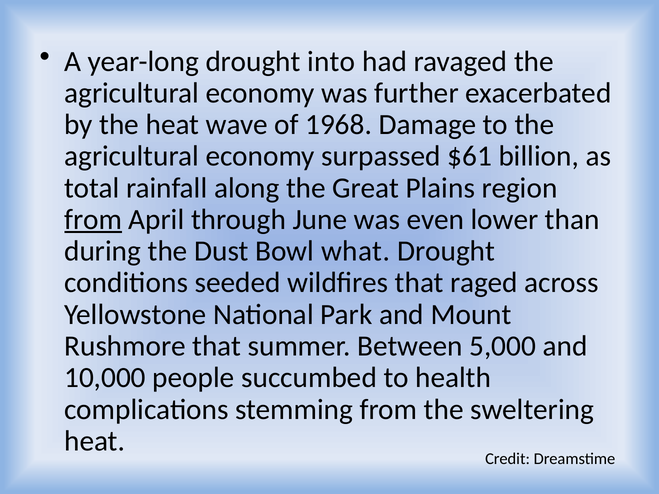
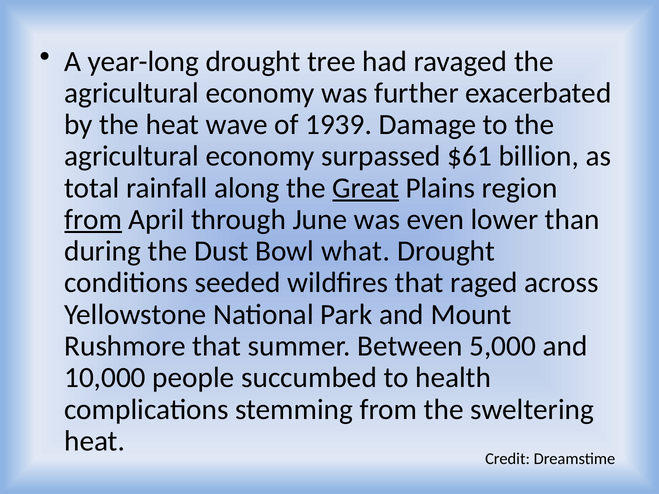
into: into -> tree
1968: 1968 -> 1939
Great underline: none -> present
